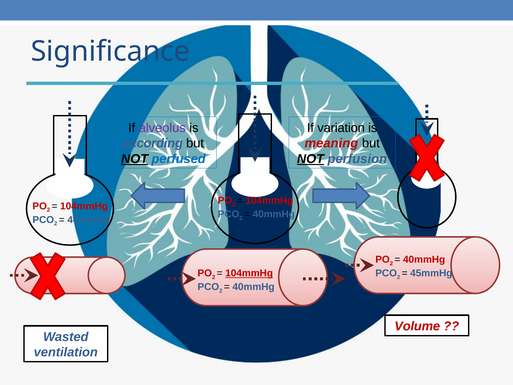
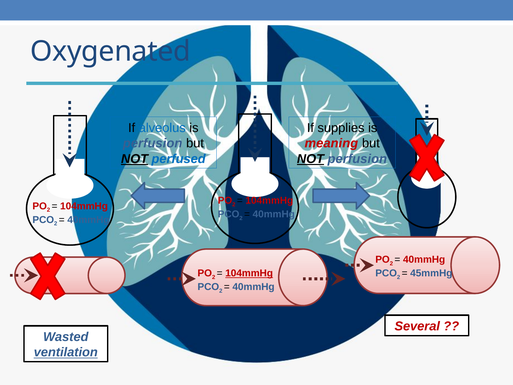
Significance: Significance -> Oxygenated
alveolus colour: purple -> blue
variation: variation -> supplies
according at (153, 143): according -> perfusion
Volume: Volume -> Several
ventilation underline: none -> present
